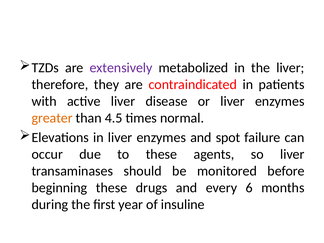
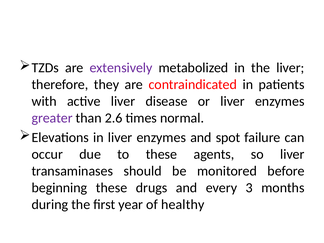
greater colour: orange -> purple
4.5: 4.5 -> 2.6
6: 6 -> 3
insuline: insuline -> healthy
